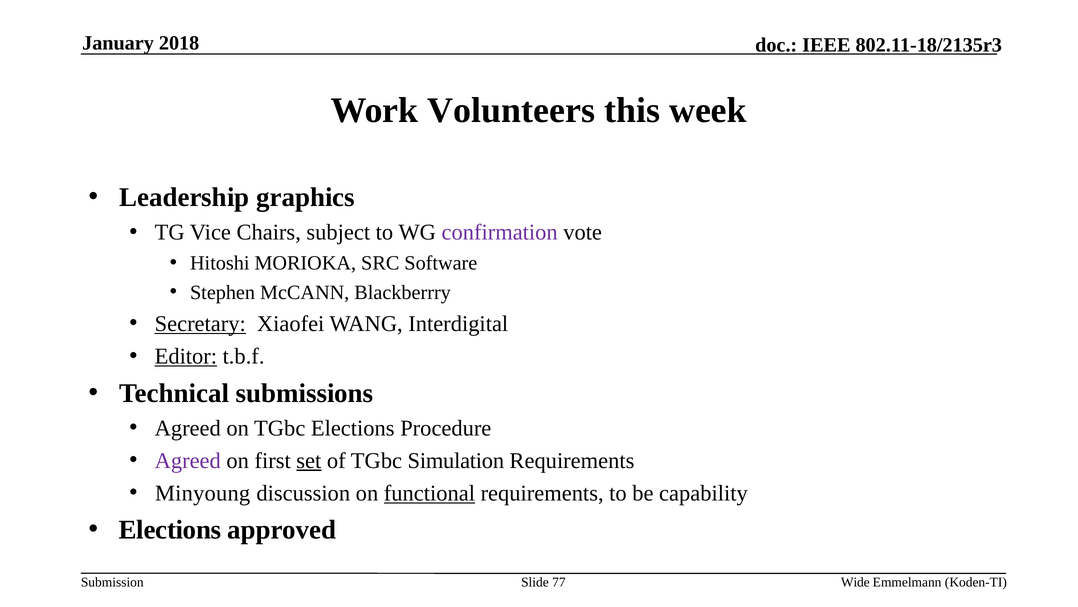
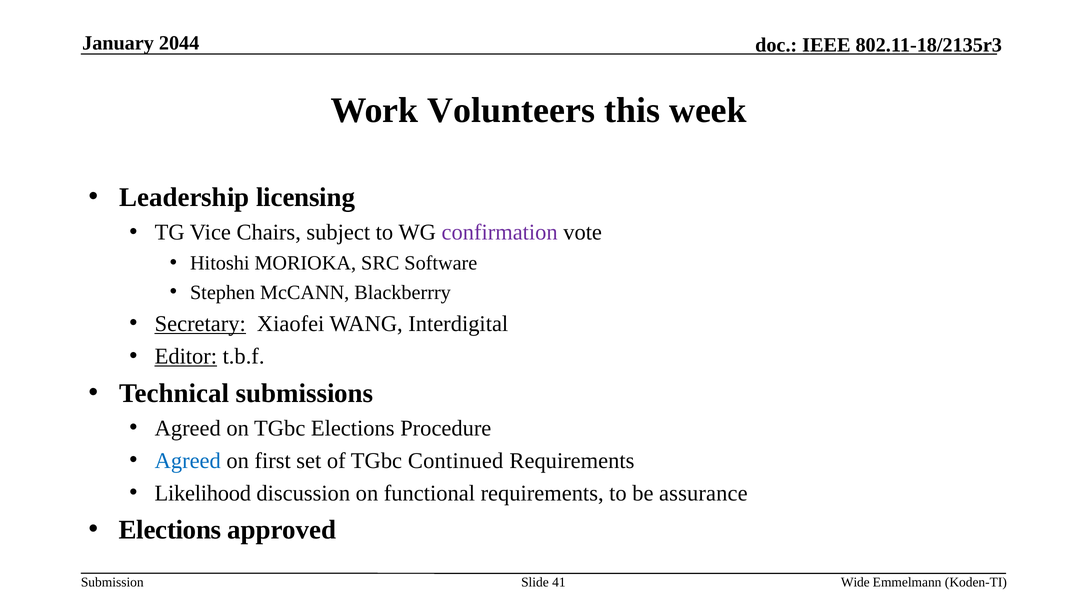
2018: 2018 -> 2044
graphics: graphics -> licensing
Agreed at (188, 460) colour: purple -> blue
set underline: present -> none
Simulation: Simulation -> Continued
Minyoung: Minyoung -> Likelihood
functional underline: present -> none
capability: capability -> assurance
77: 77 -> 41
